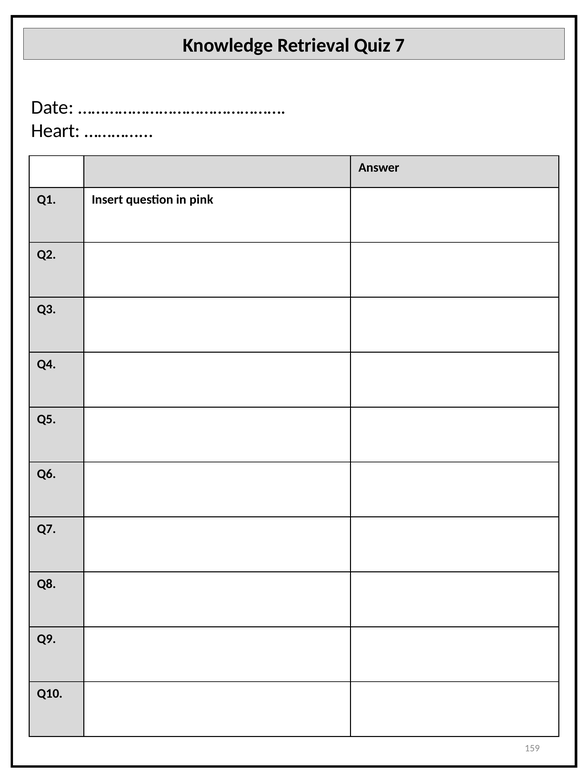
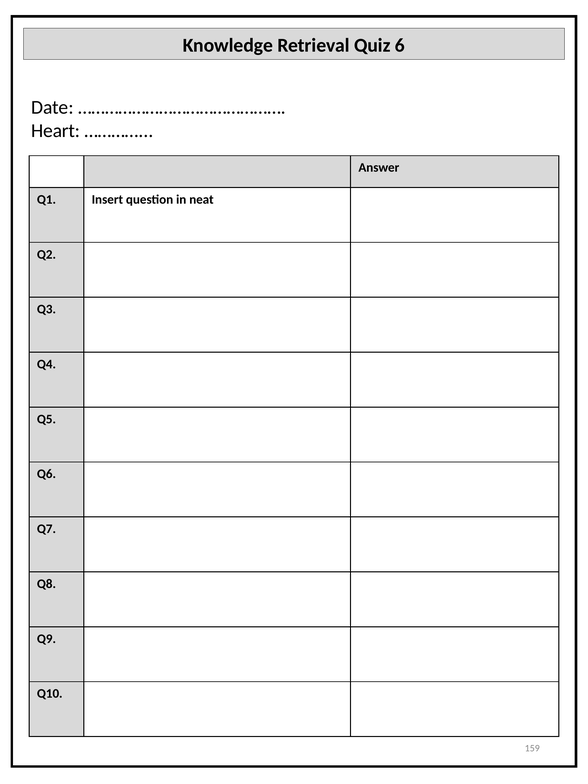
7: 7 -> 6
pink: pink -> neat
